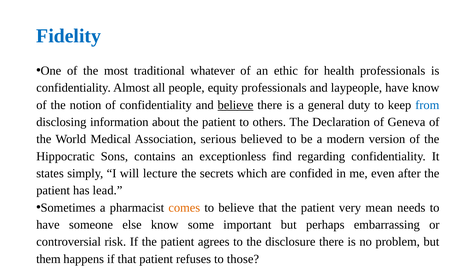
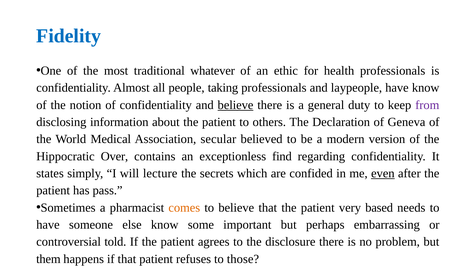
equity: equity -> taking
from colour: blue -> purple
serious: serious -> secular
Sons: Sons -> Over
even underline: none -> present
lead: lead -> pass
mean: mean -> based
risk: risk -> told
